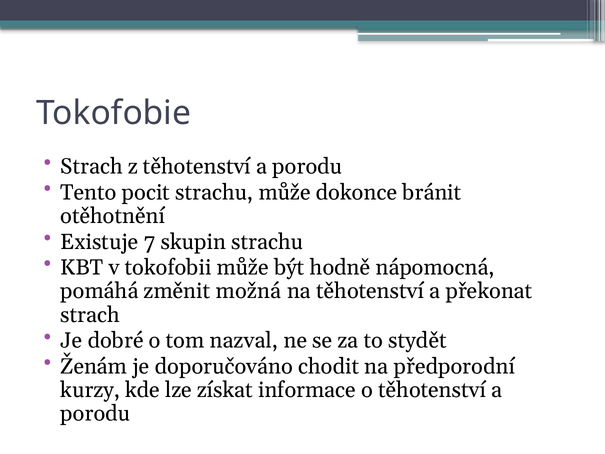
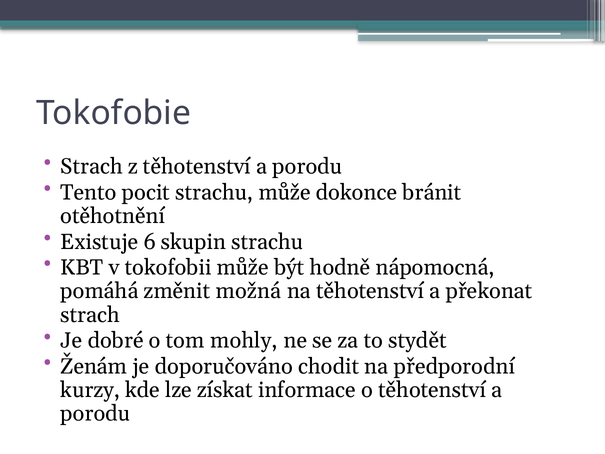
7: 7 -> 6
nazval: nazval -> mohly
